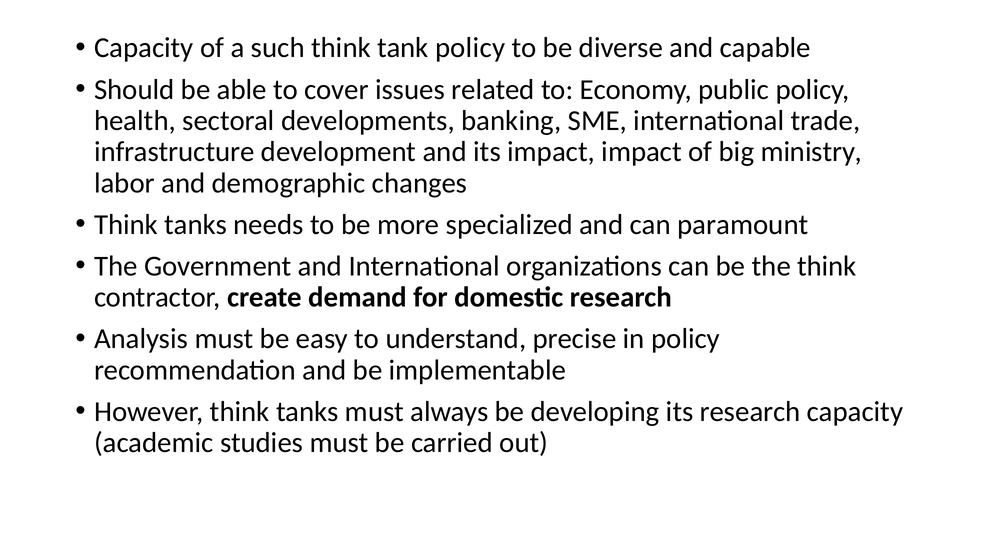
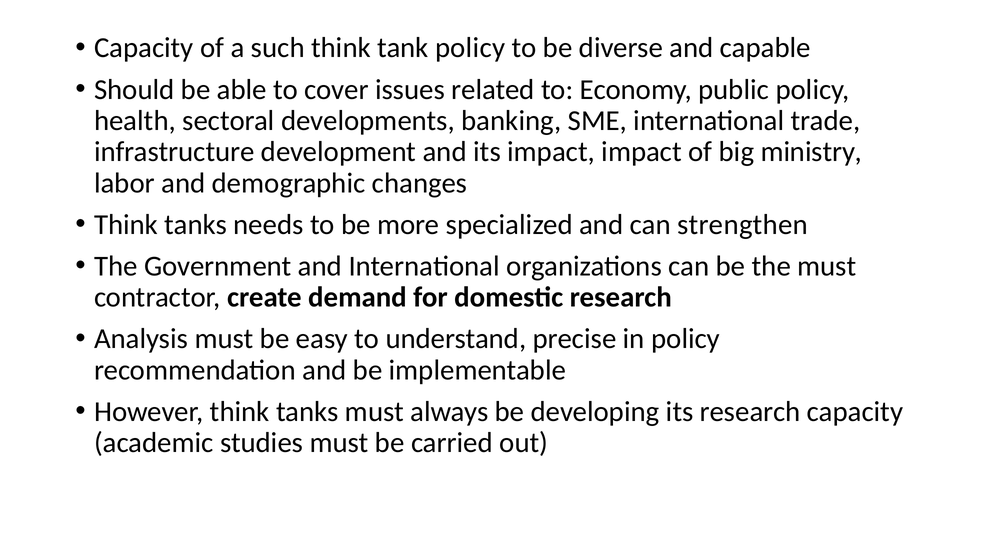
paramount: paramount -> strengthen
the think: think -> must
